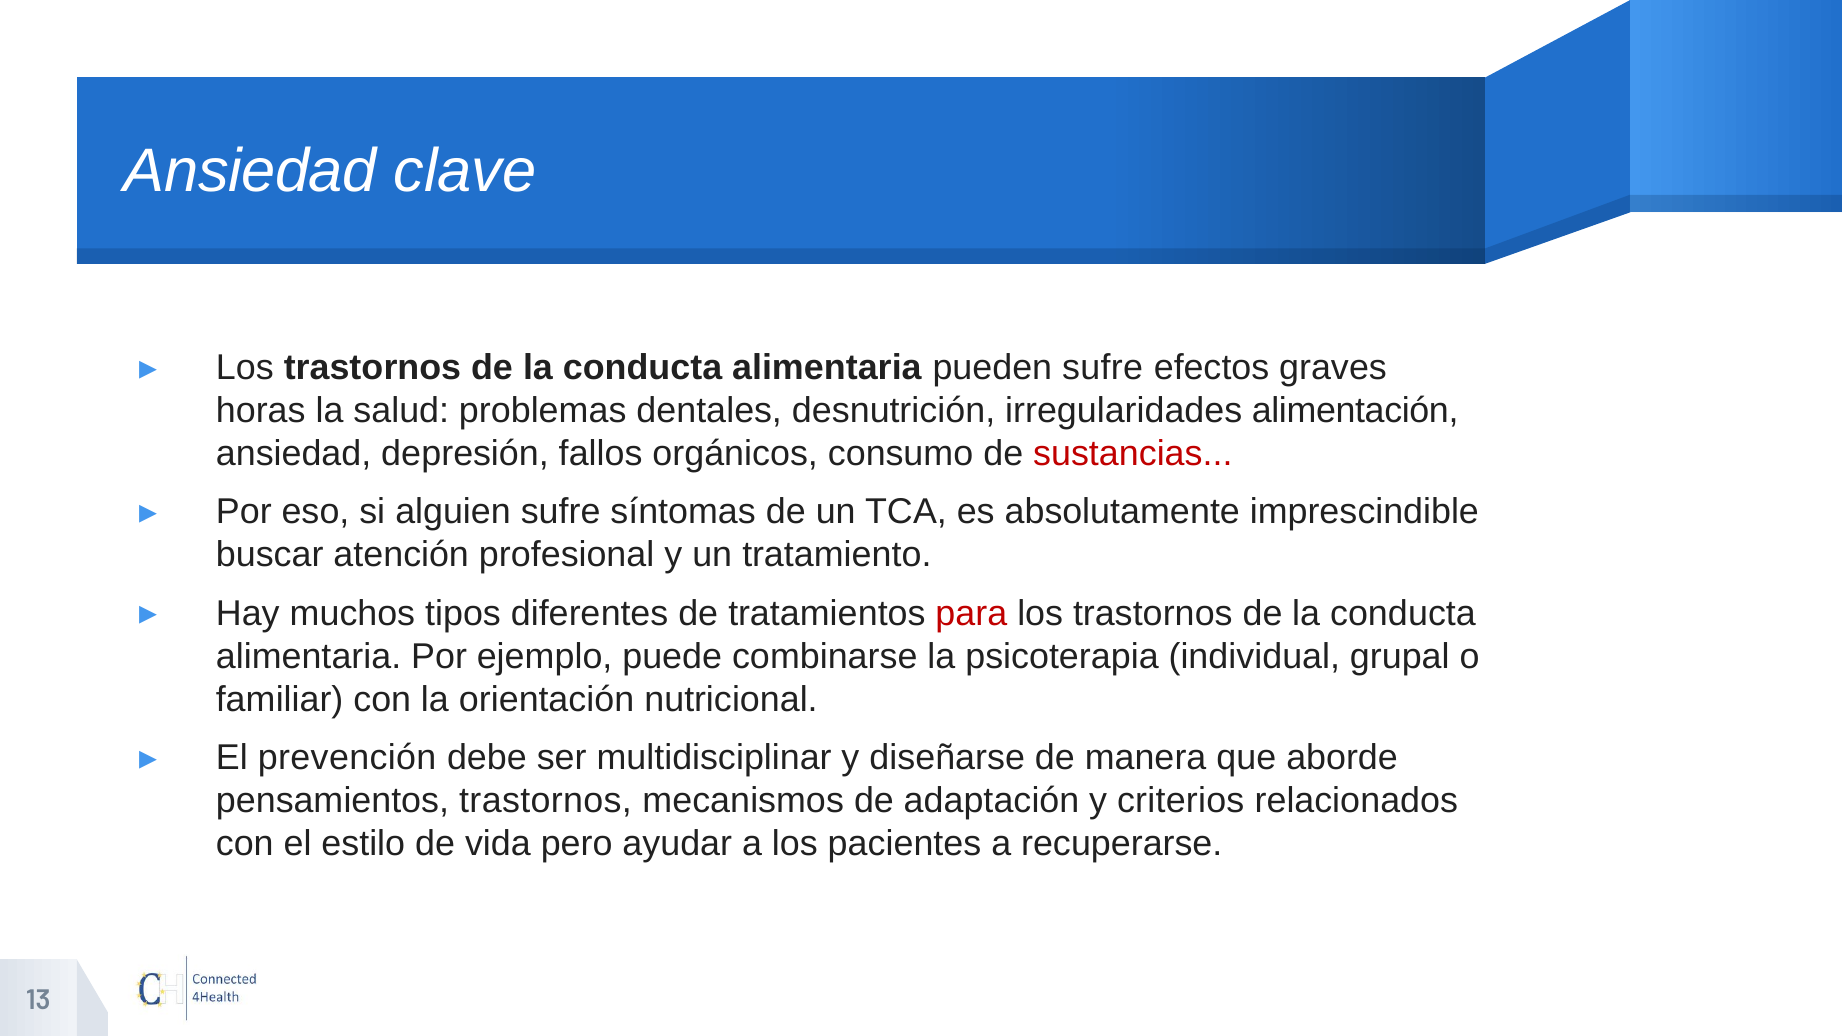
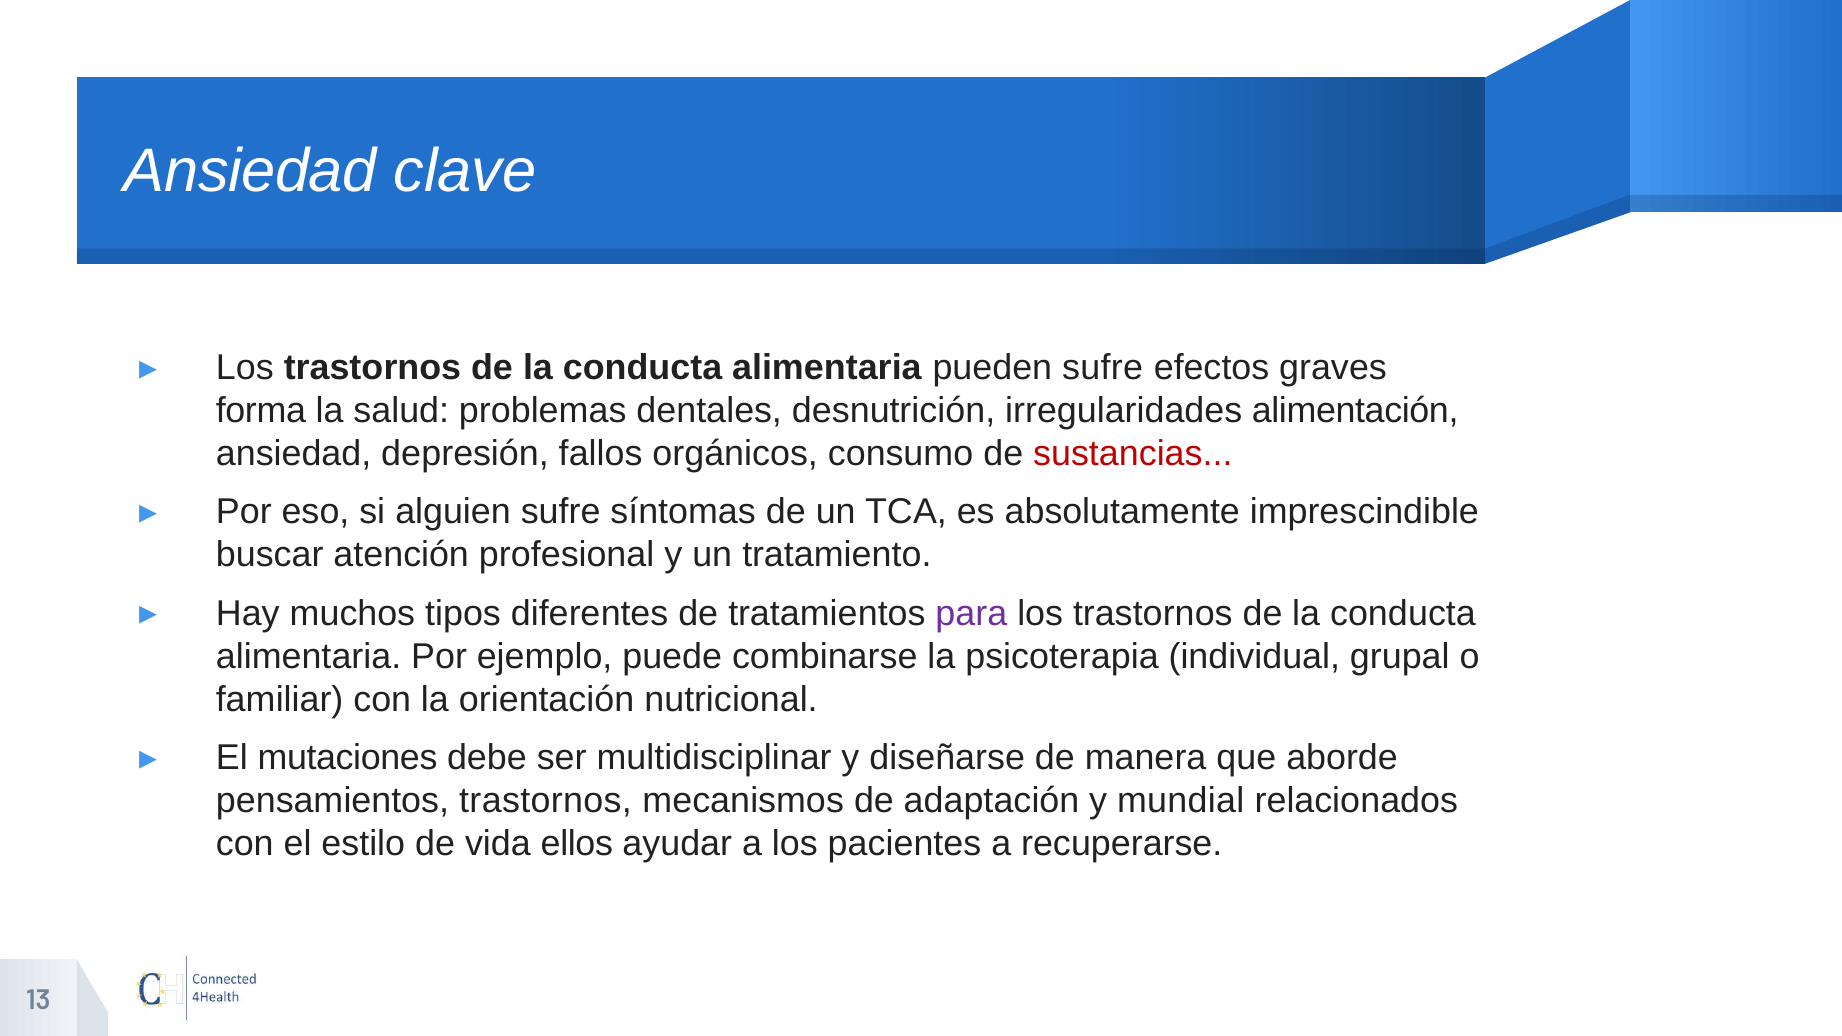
horas: horas -> forma
para colour: red -> purple
prevención: prevención -> mutaciones
criterios: criterios -> mundial
pero: pero -> ellos
